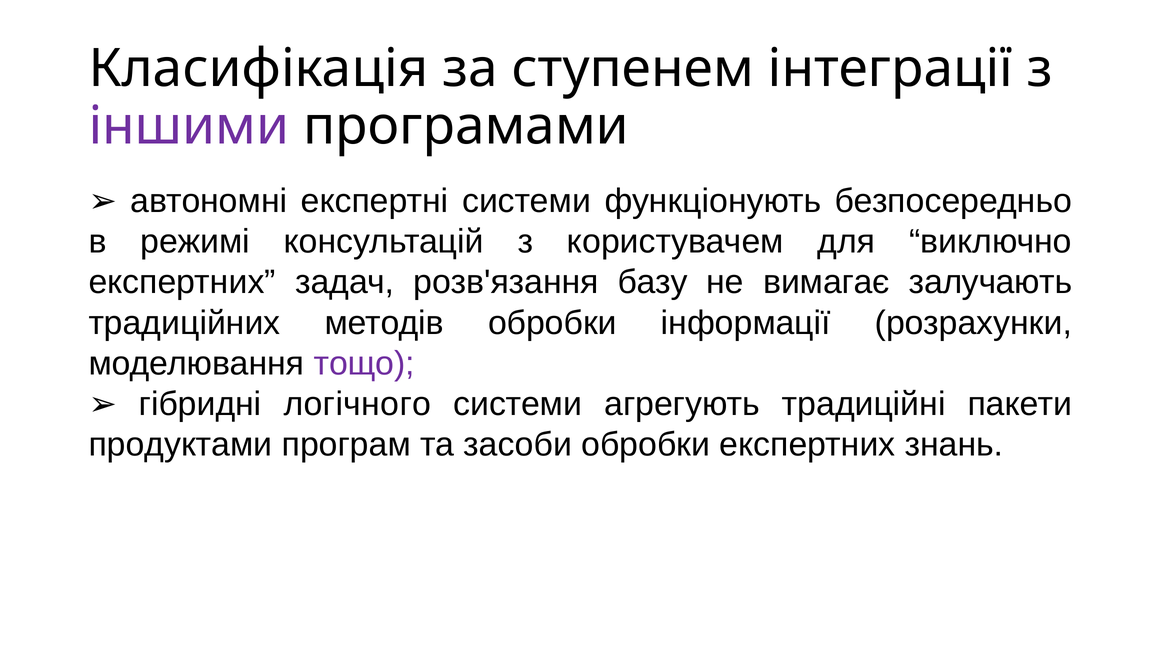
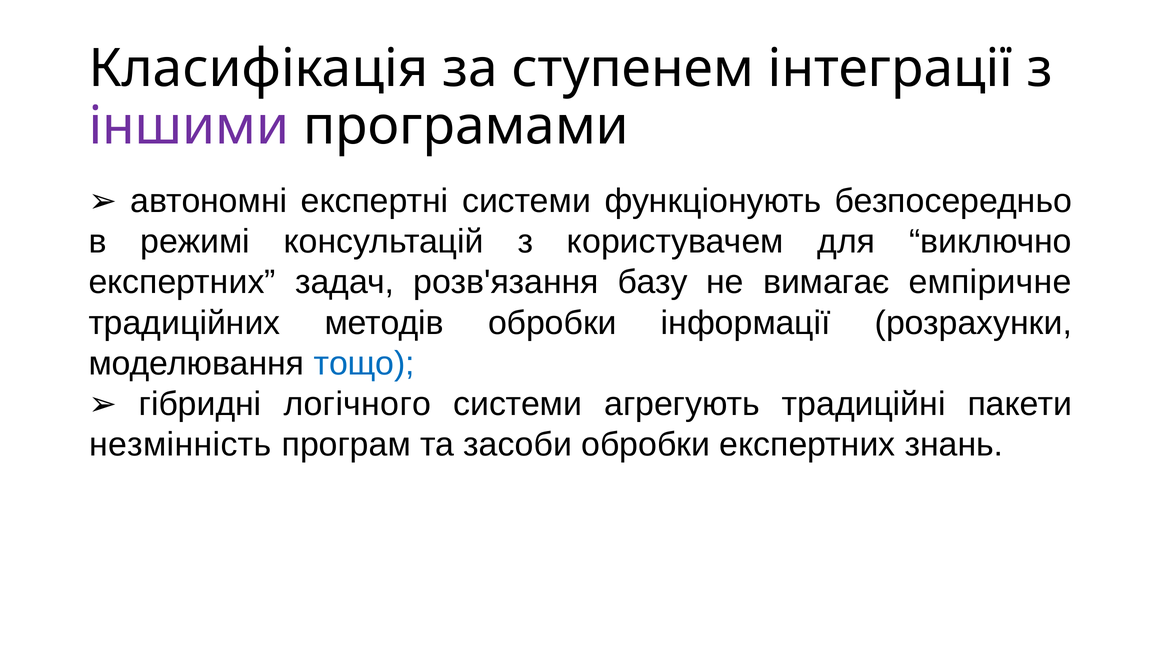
залучають: залучають -> емпіричне
тощо colour: purple -> blue
продуктами: продуктами -> незмінність
